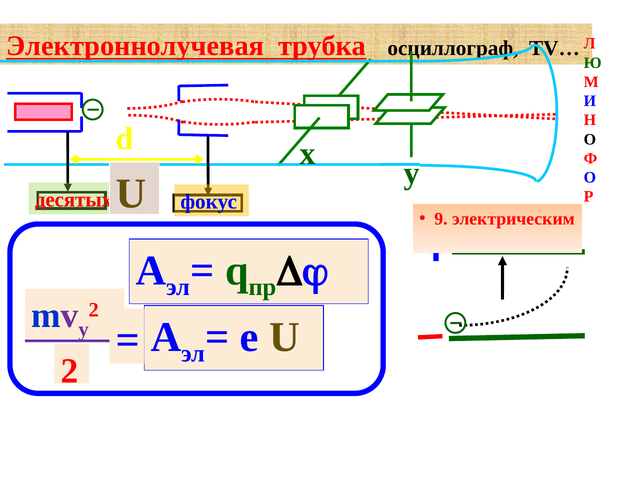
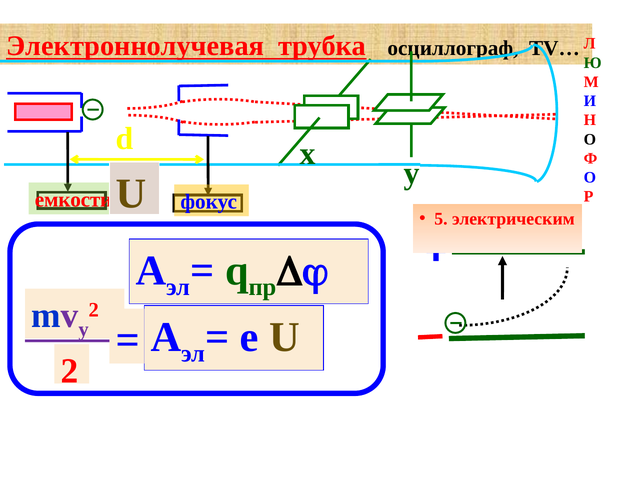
десятых: десятых -> емкости
9: 9 -> 5
